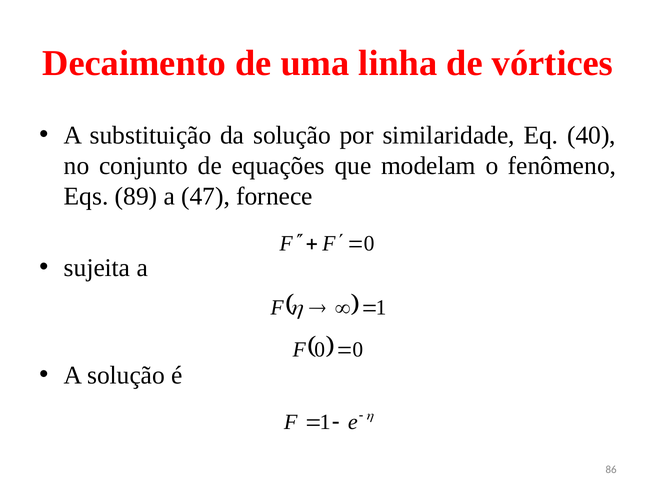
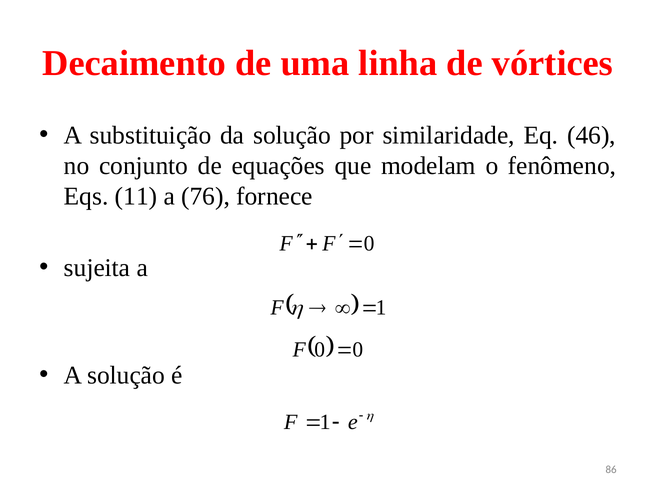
40: 40 -> 46
89: 89 -> 11
47: 47 -> 76
